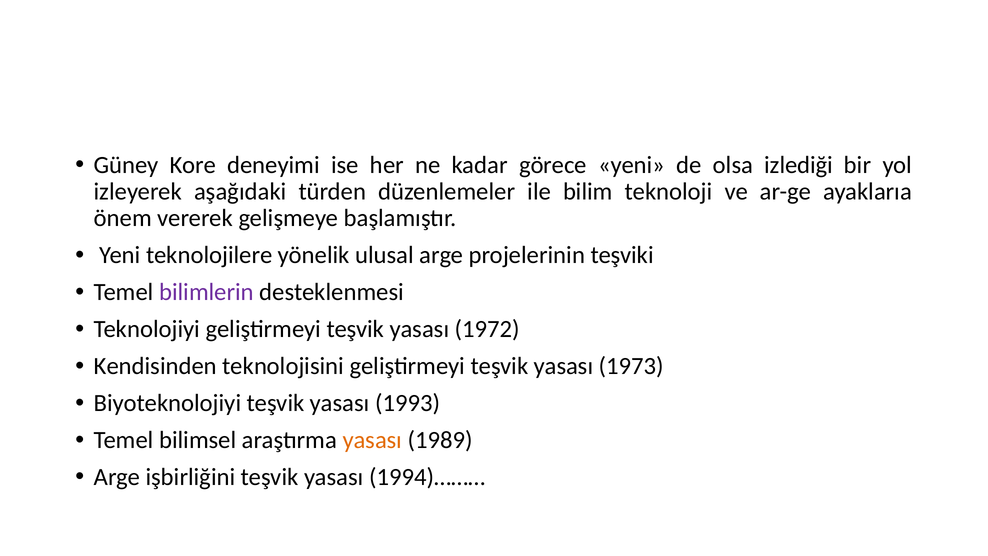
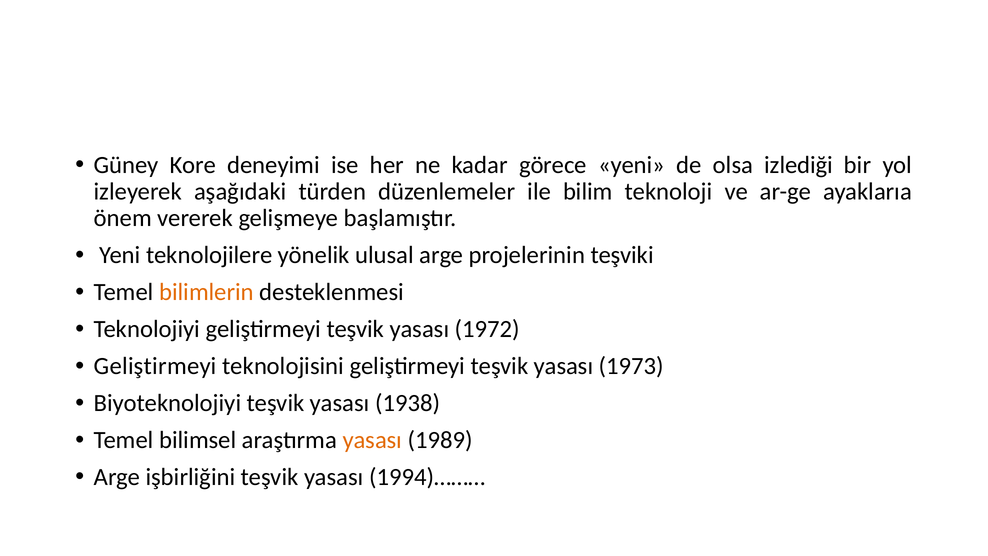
bilimlerin colour: purple -> orange
Kendisinden at (155, 366): Kendisinden -> Geliştirmeyi
1993: 1993 -> 1938
